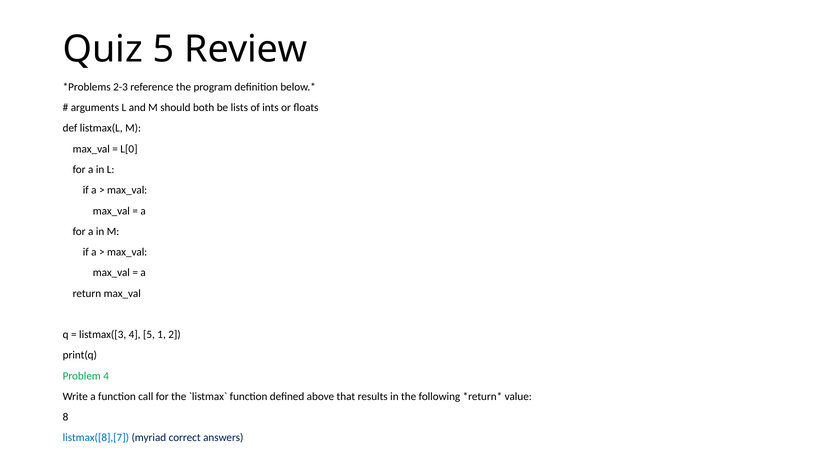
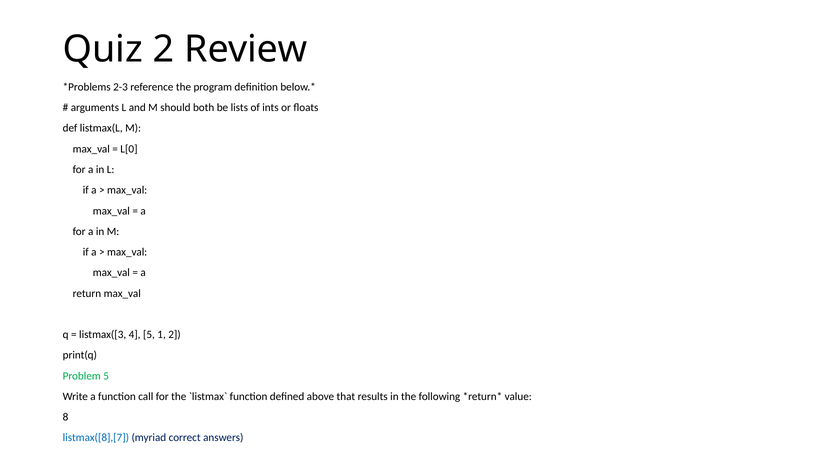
Quiz 5: 5 -> 2
Problem 4: 4 -> 5
